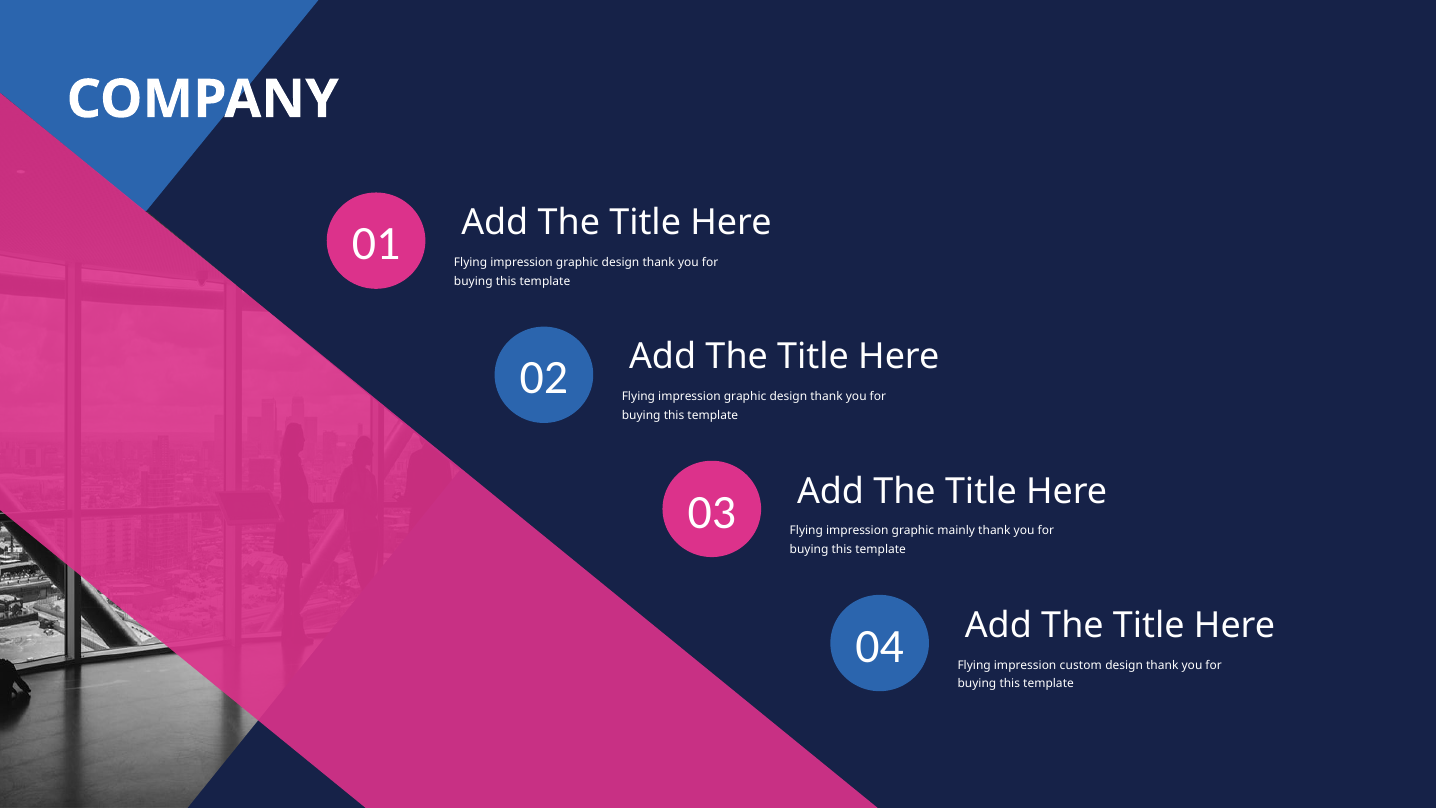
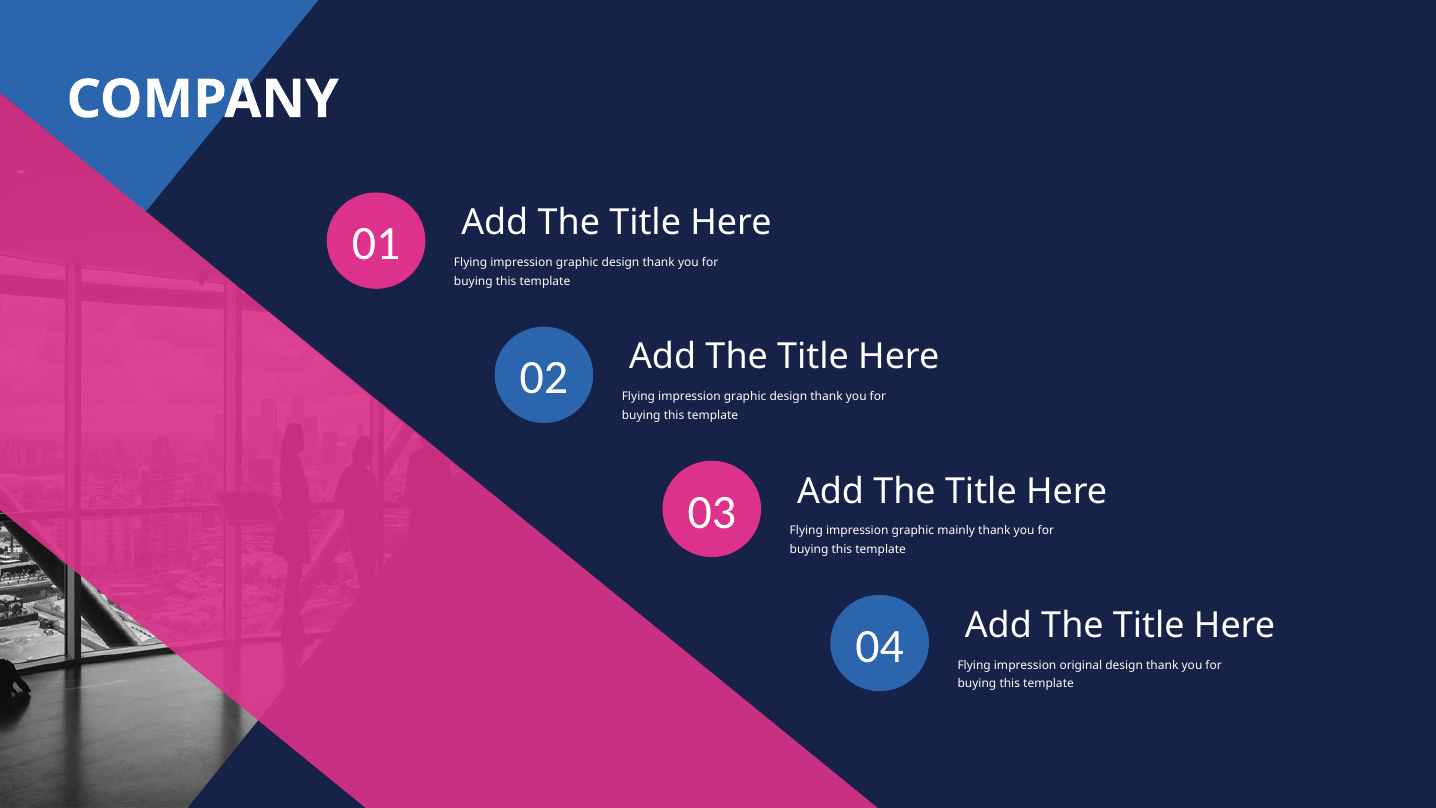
custom: custom -> original
